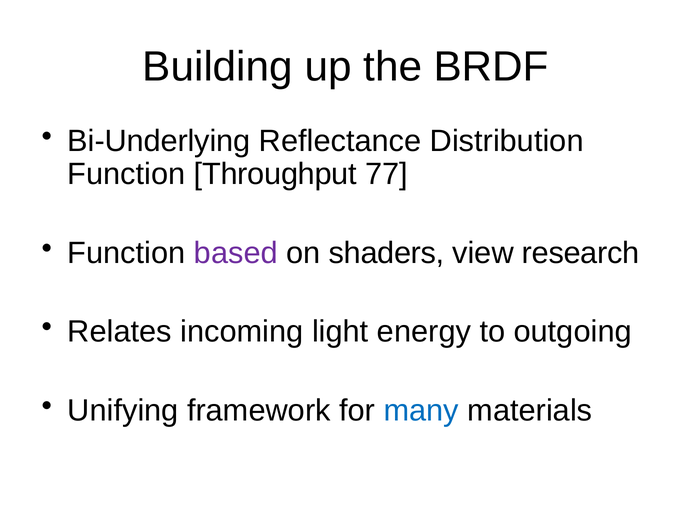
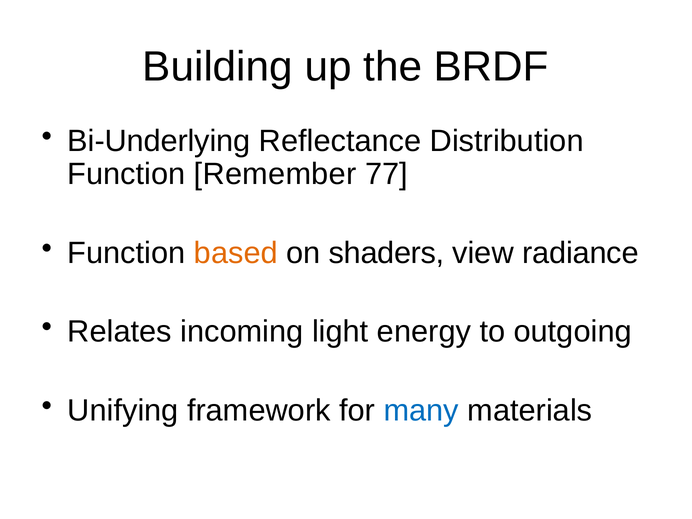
Throughput: Throughput -> Remember
based colour: purple -> orange
research: research -> radiance
